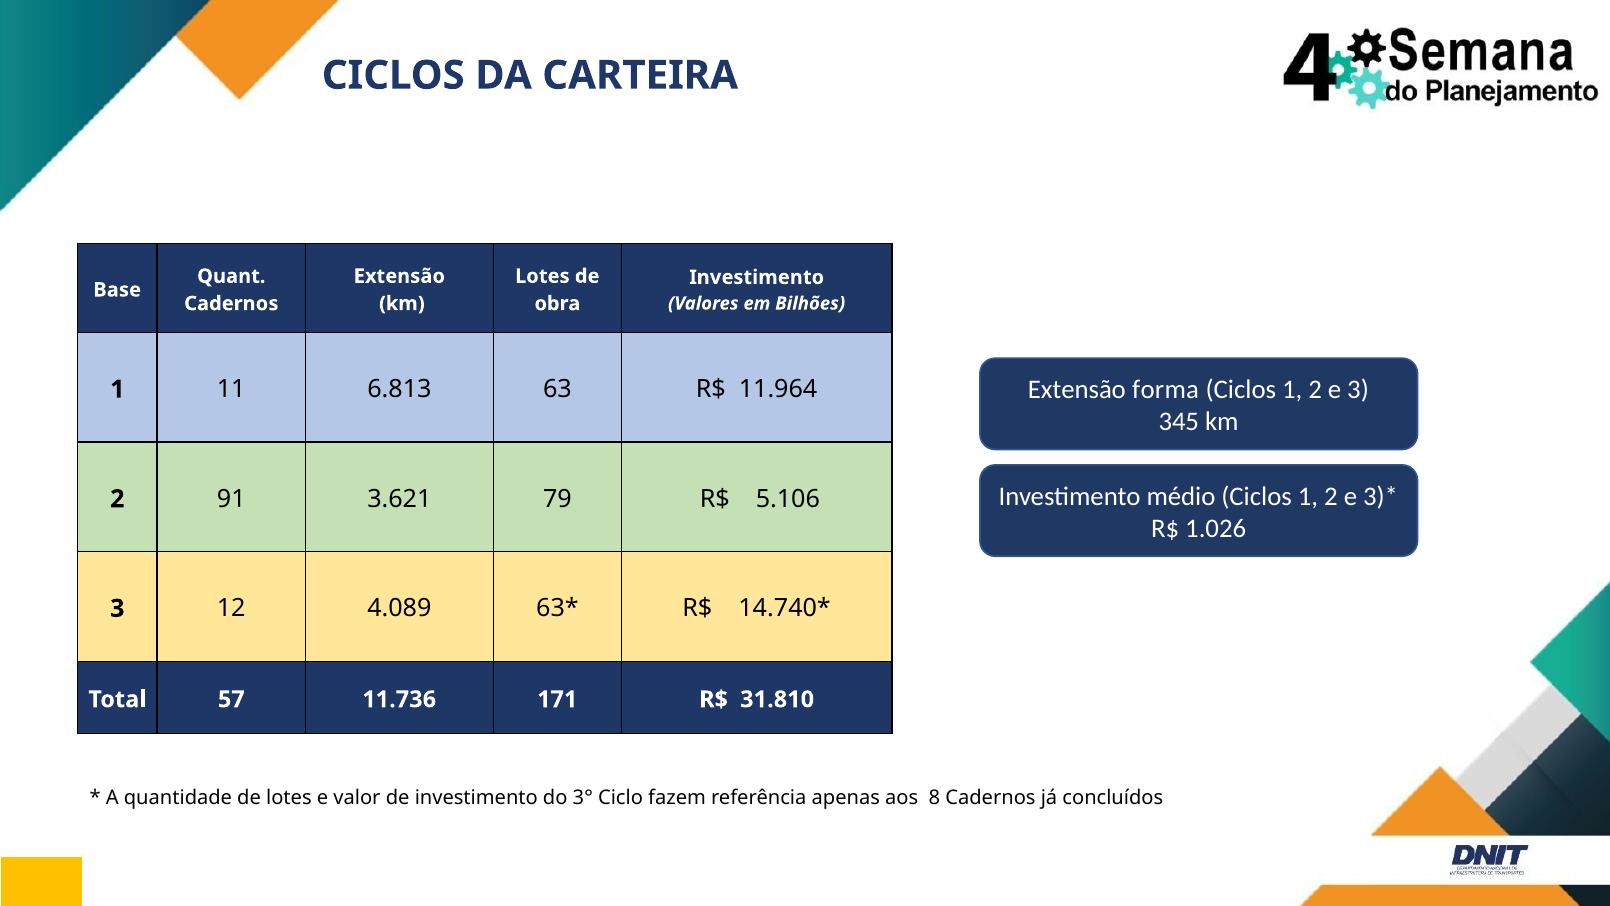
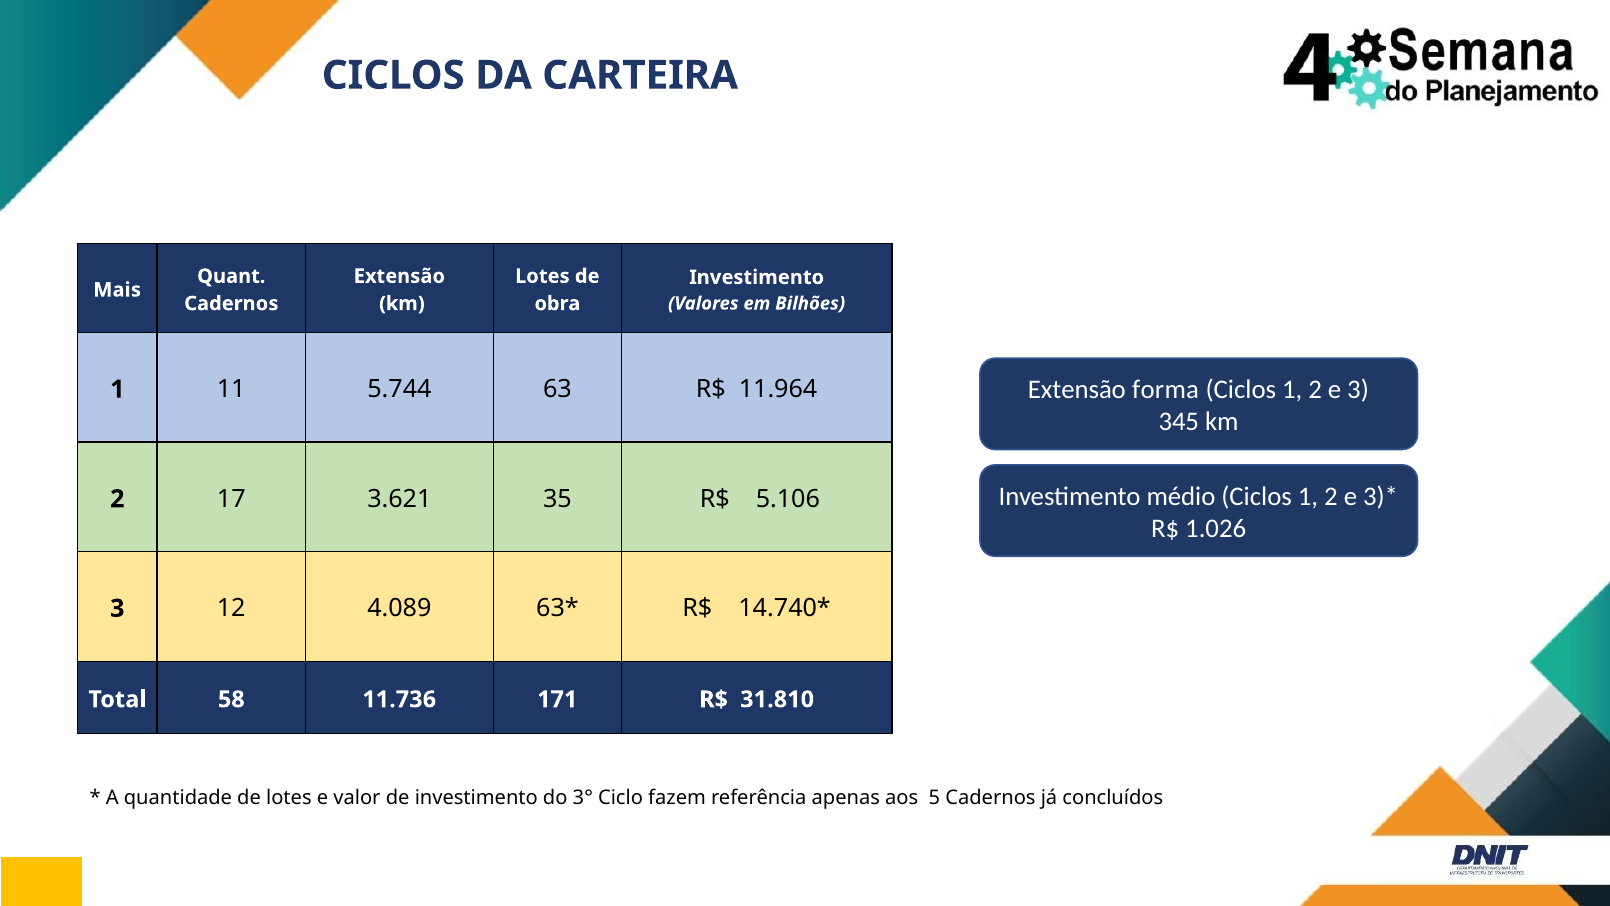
Base: Base -> Mais
6.813: 6.813 -> 5.744
91: 91 -> 17
79: 79 -> 35
57: 57 -> 58
8: 8 -> 5
